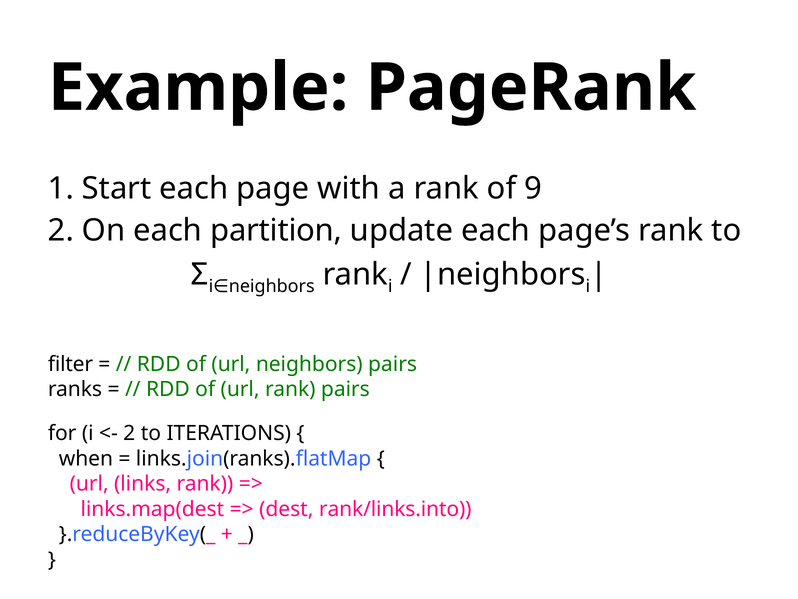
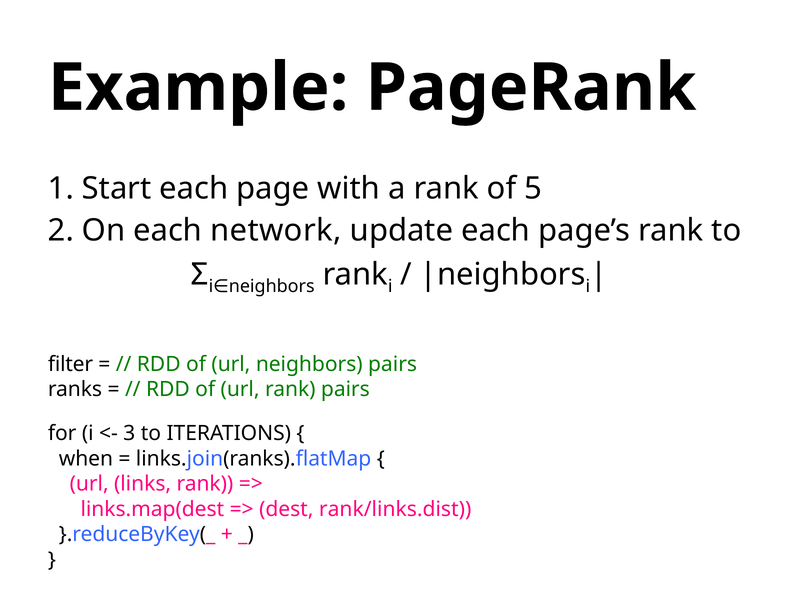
9: 9 -> 5
partition: partition -> network
2 at (129, 433): 2 -> 3
rank/links.into: rank/links.into -> rank/links.dist
